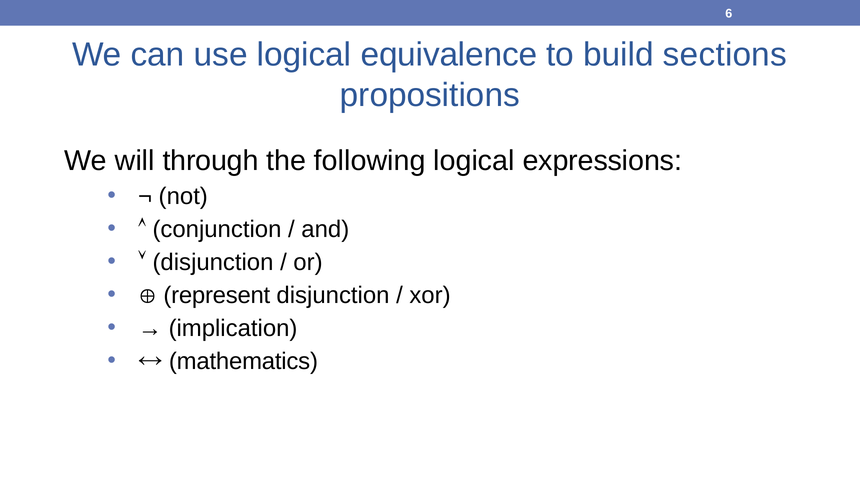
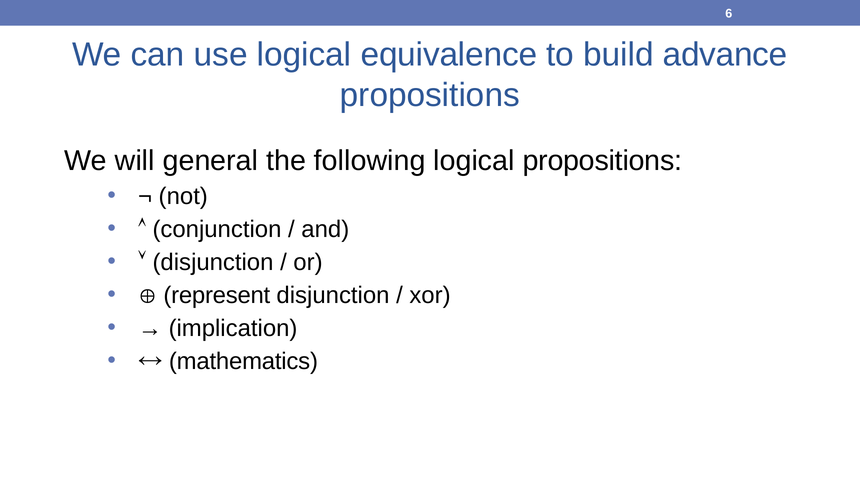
sections: sections -> advance
through: through -> general
logical expressions: expressions -> propositions
